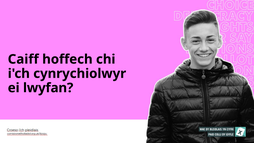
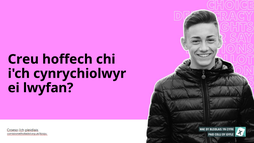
Caiff: Caiff -> Creu
